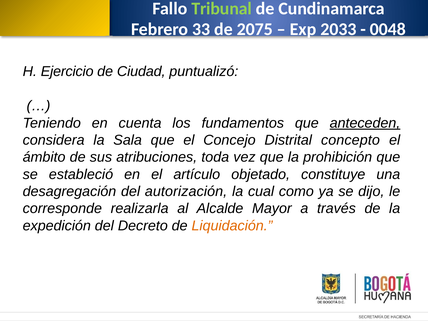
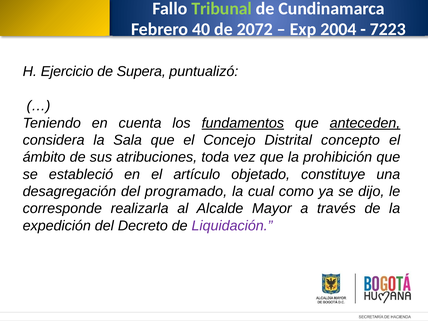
33: 33 -> 40
2075: 2075 -> 2072
2033: 2033 -> 2004
0048: 0048 -> 7223
Ciudad: Ciudad -> Supera
fundamentos underline: none -> present
autorización: autorización -> programado
Liquidación colour: orange -> purple
